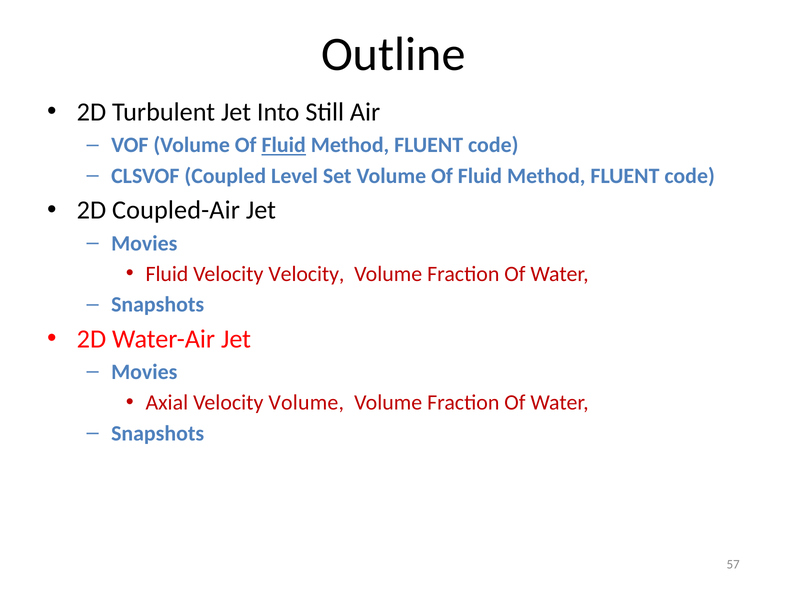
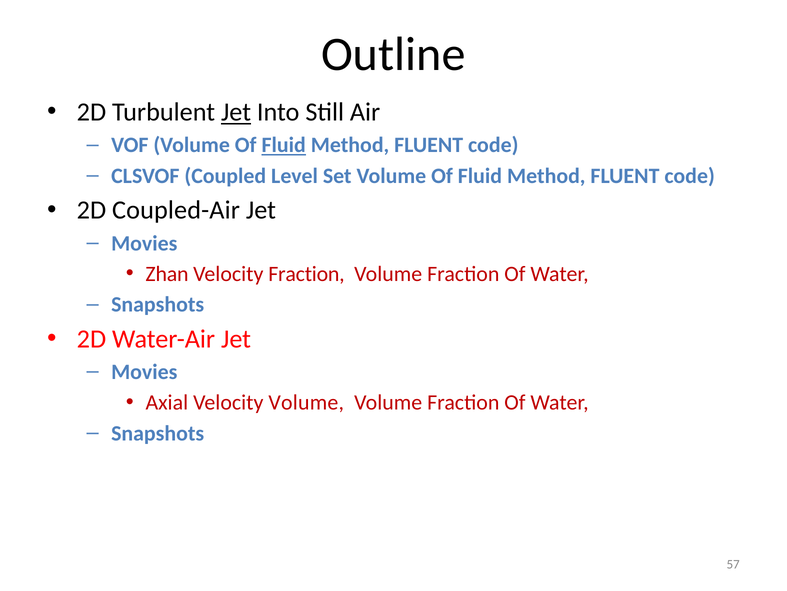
Jet at (236, 112) underline: none -> present
Fluid at (167, 274): Fluid -> Zhan
Velocity Velocity: Velocity -> Fraction
